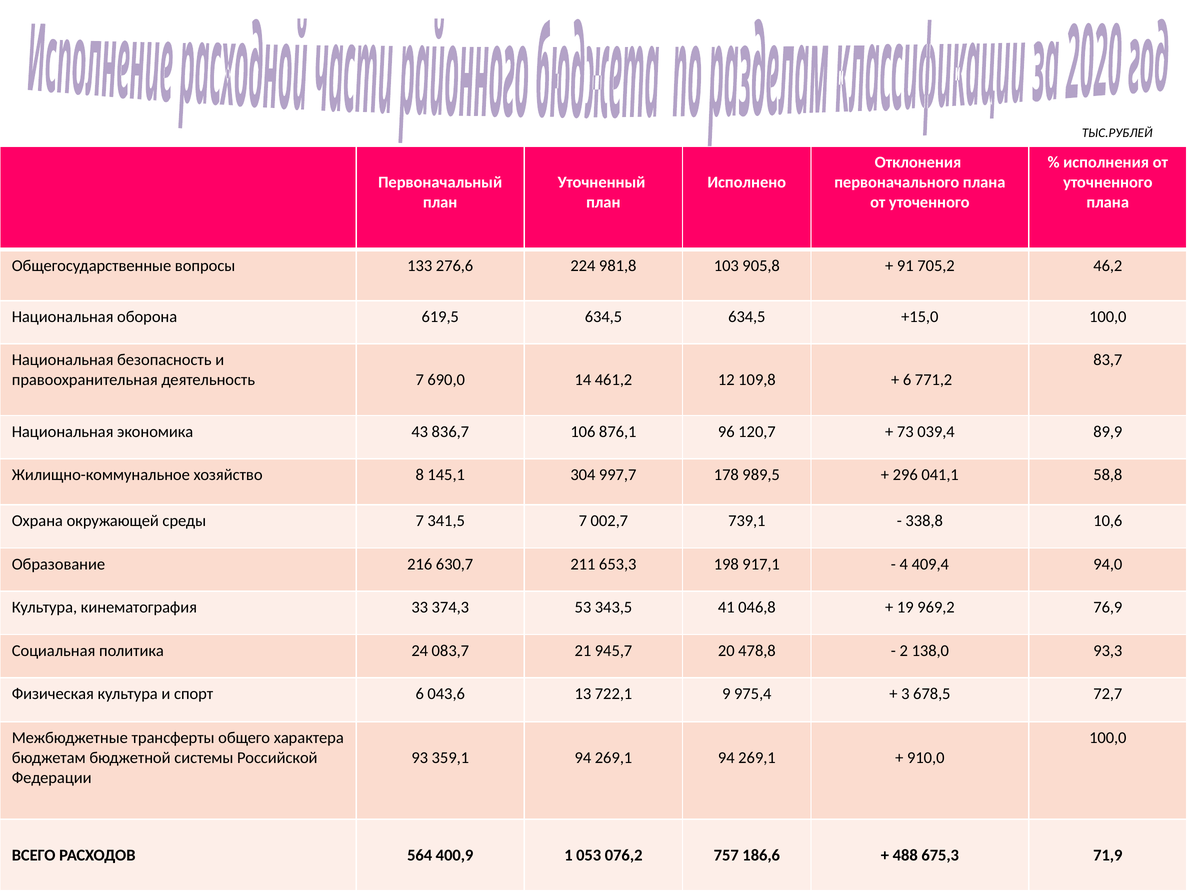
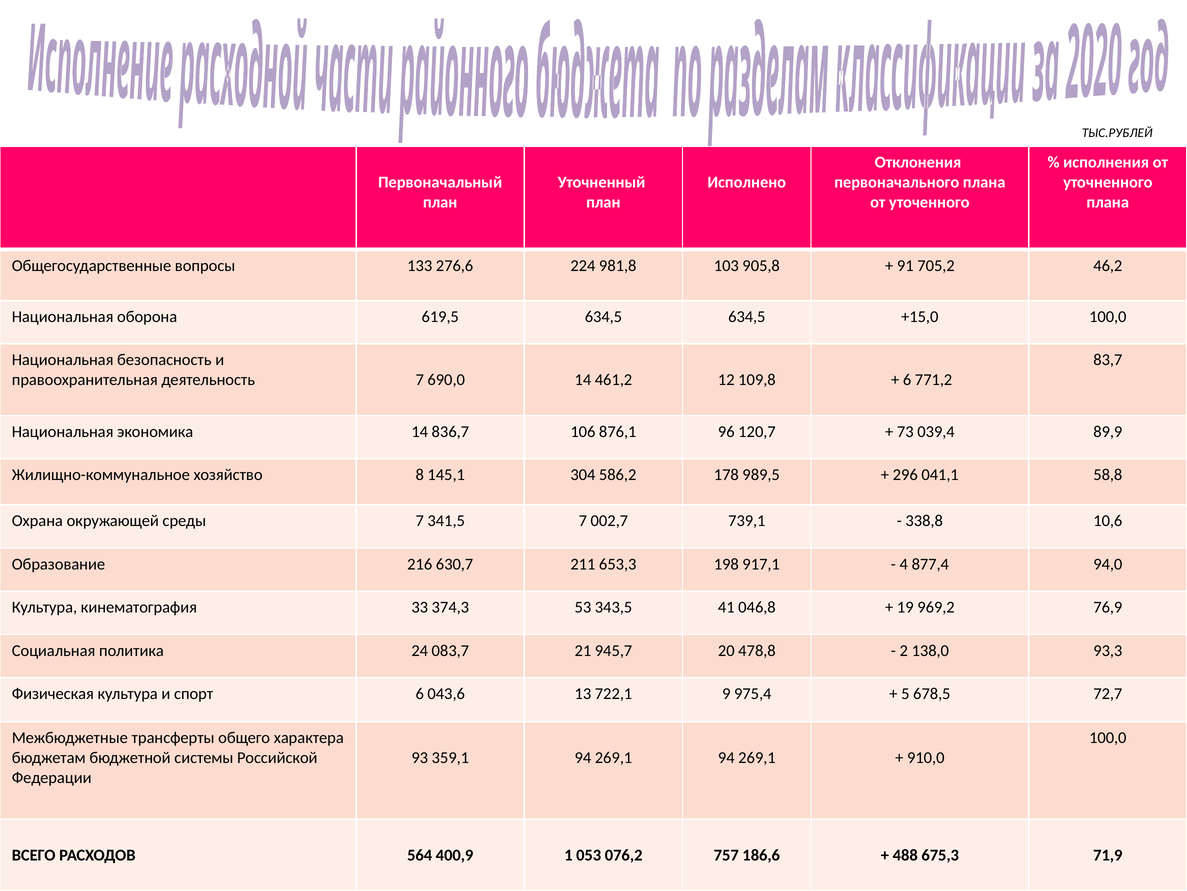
экономика 43: 43 -> 14
997,7: 997,7 -> 586,2
409,4: 409,4 -> 877,4
3: 3 -> 5
